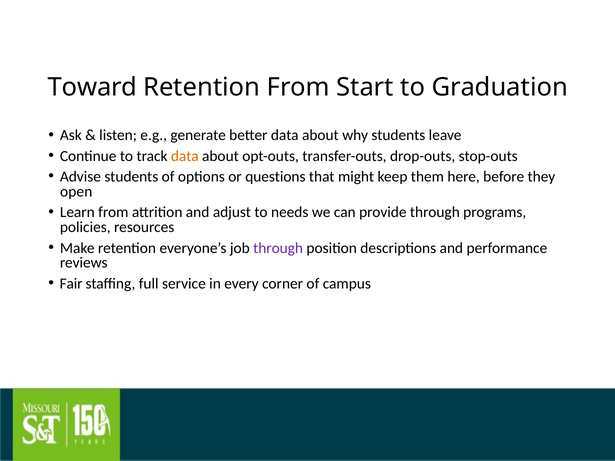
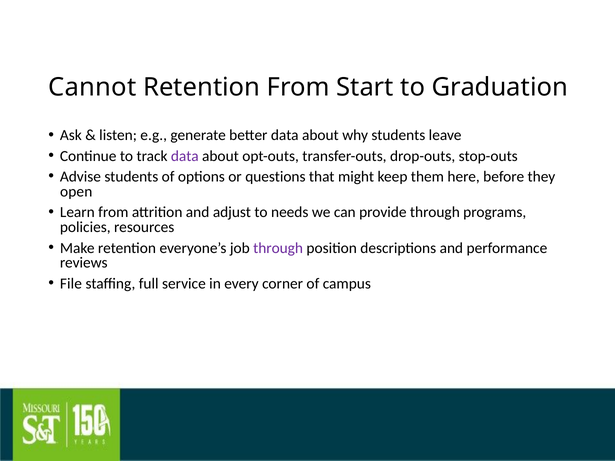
Toward: Toward -> Cannot
data at (185, 156) colour: orange -> purple
Fair: Fair -> File
